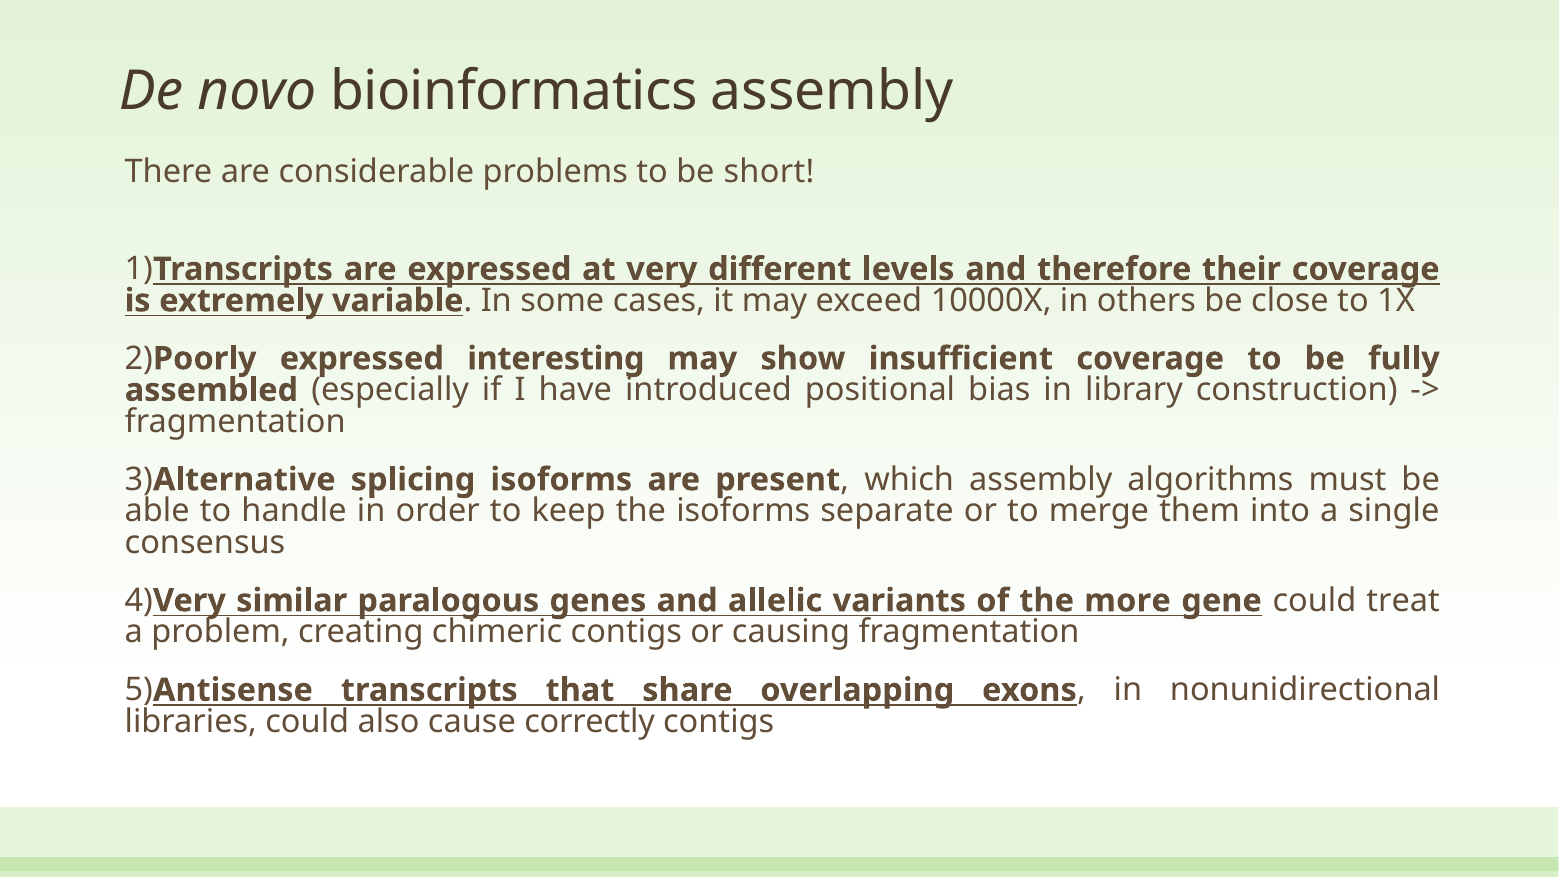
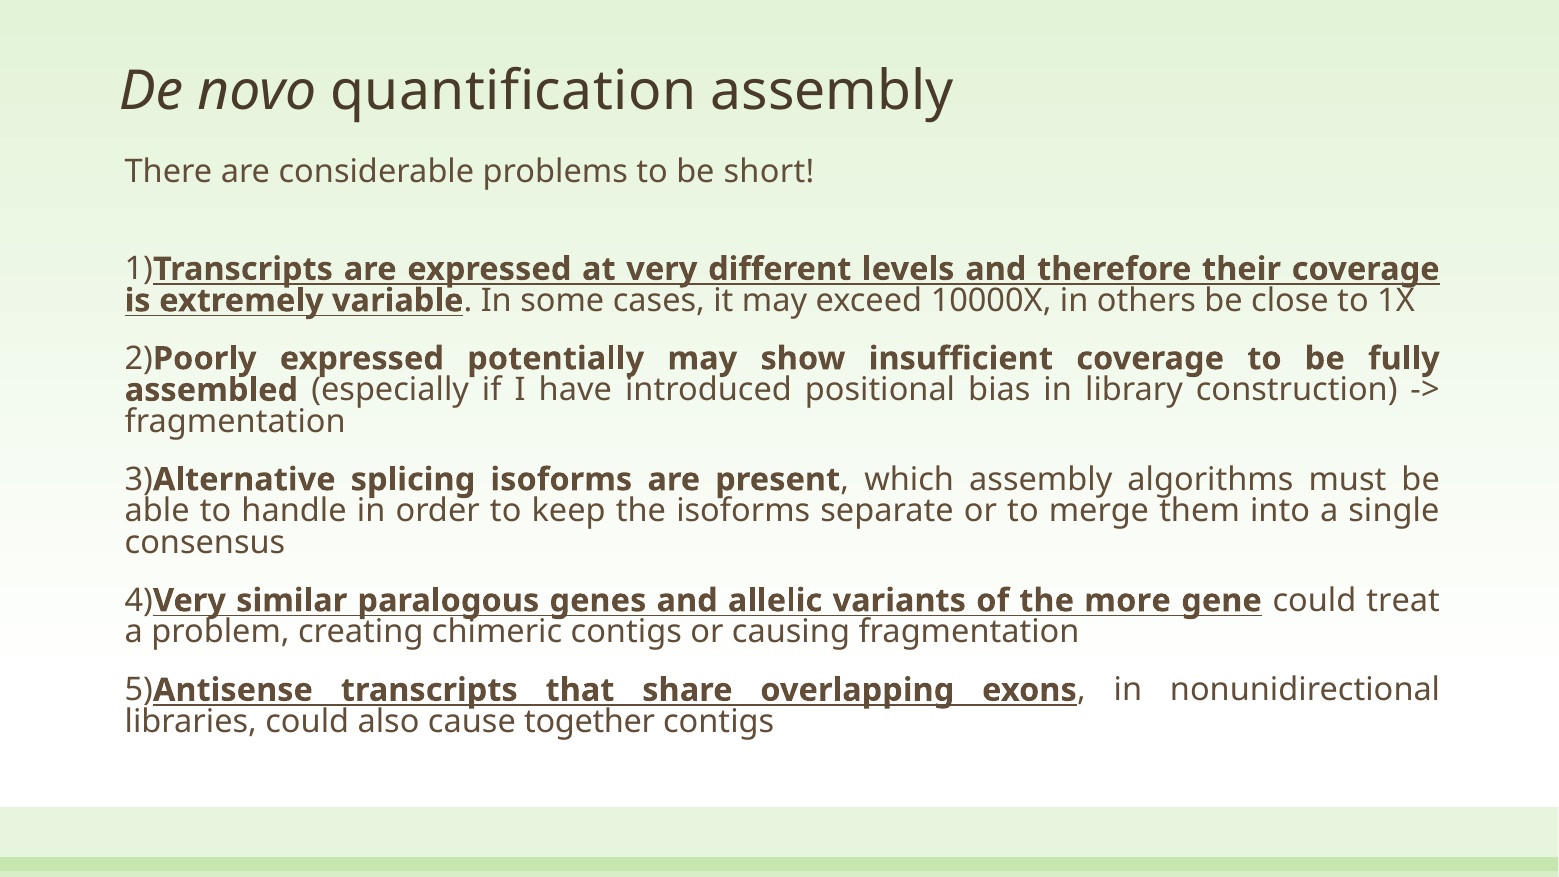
bioinformatics: bioinformatics -> quantification
interesting: interesting -> potentially
correctly: correctly -> together
